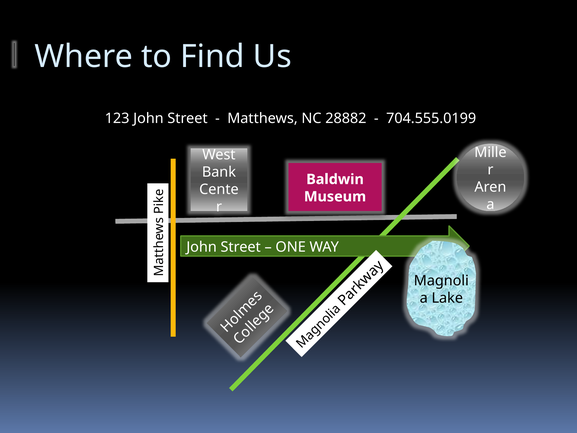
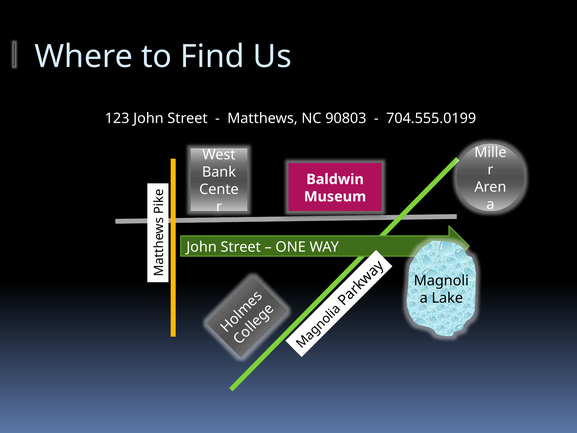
28882: 28882 -> 90803
